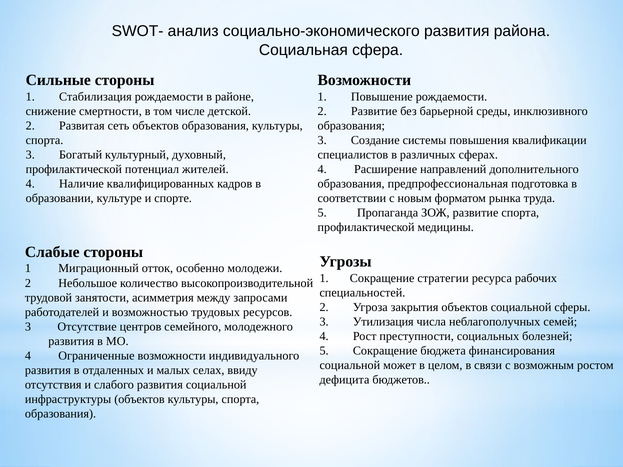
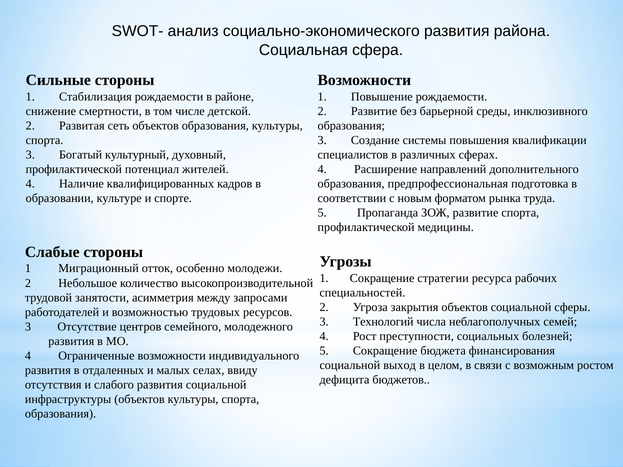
Утилизация: Утилизация -> Технологий
может: может -> выход
